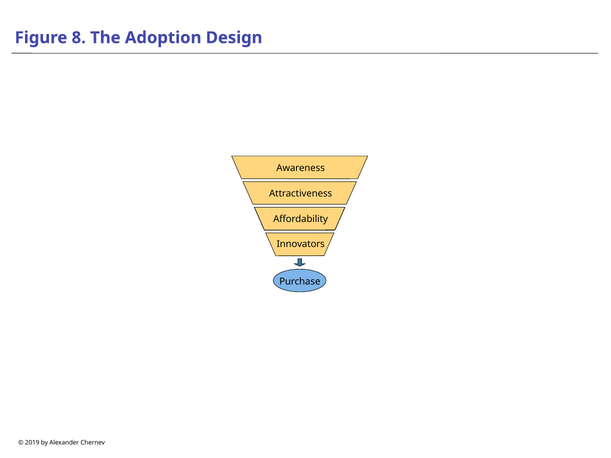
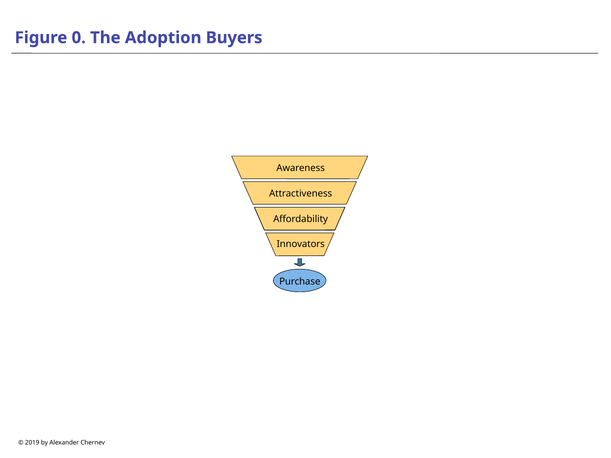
8: 8 -> 0
Design: Design -> Buyers
